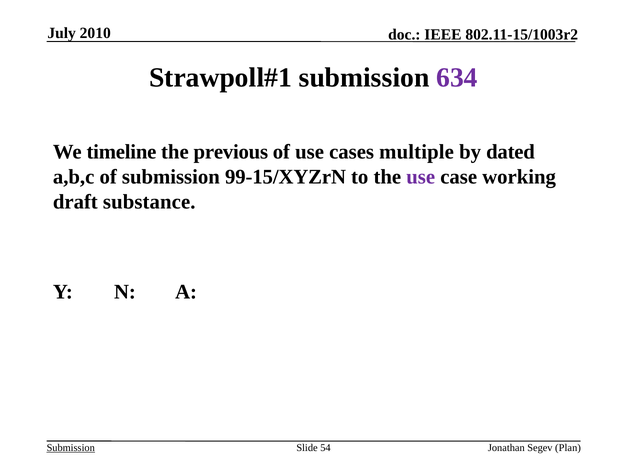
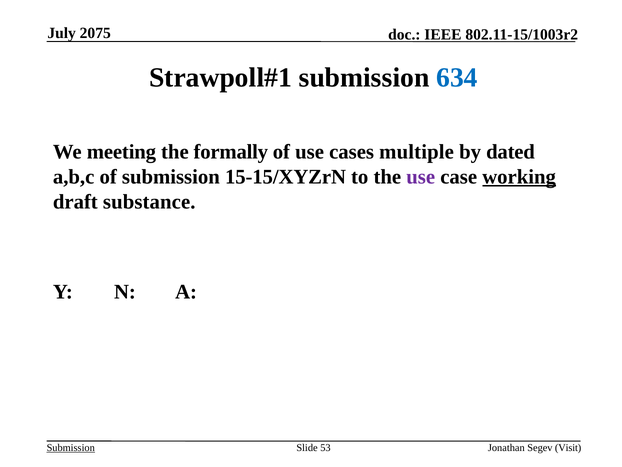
2010: 2010 -> 2075
634 colour: purple -> blue
timeline: timeline -> meeting
previous: previous -> formally
99-15/XYZrN: 99-15/XYZrN -> 15-15/XYZrN
working underline: none -> present
54: 54 -> 53
Plan: Plan -> Visit
